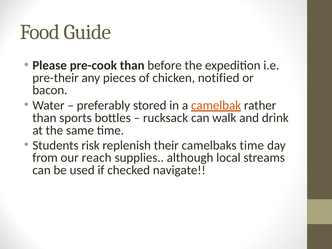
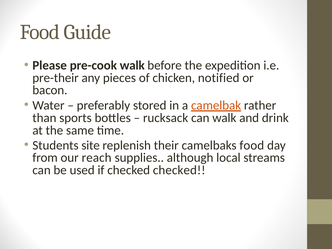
pre-cook than: than -> walk
risk: risk -> site
camelbaks time: time -> food
checked navigate: navigate -> checked
